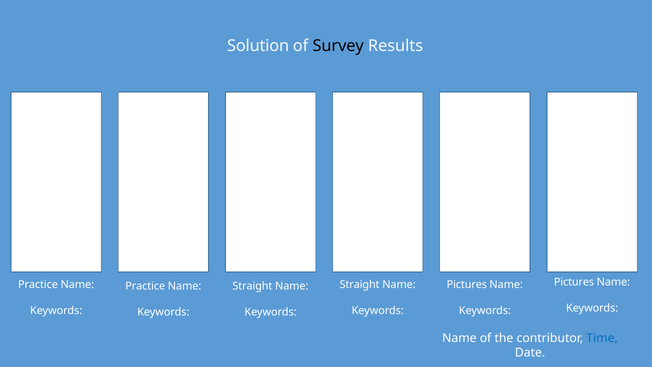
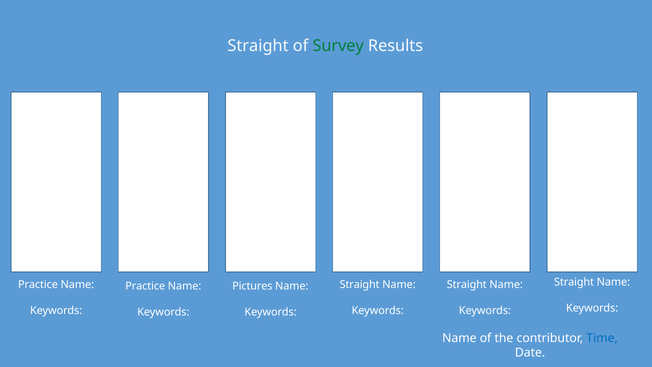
Solution at (258, 46): Solution -> Straight
Survey colour: black -> green
Pictures at (574, 282): Pictures -> Straight
Pictures at (467, 284): Pictures -> Straight
Straight at (252, 286): Straight -> Pictures
